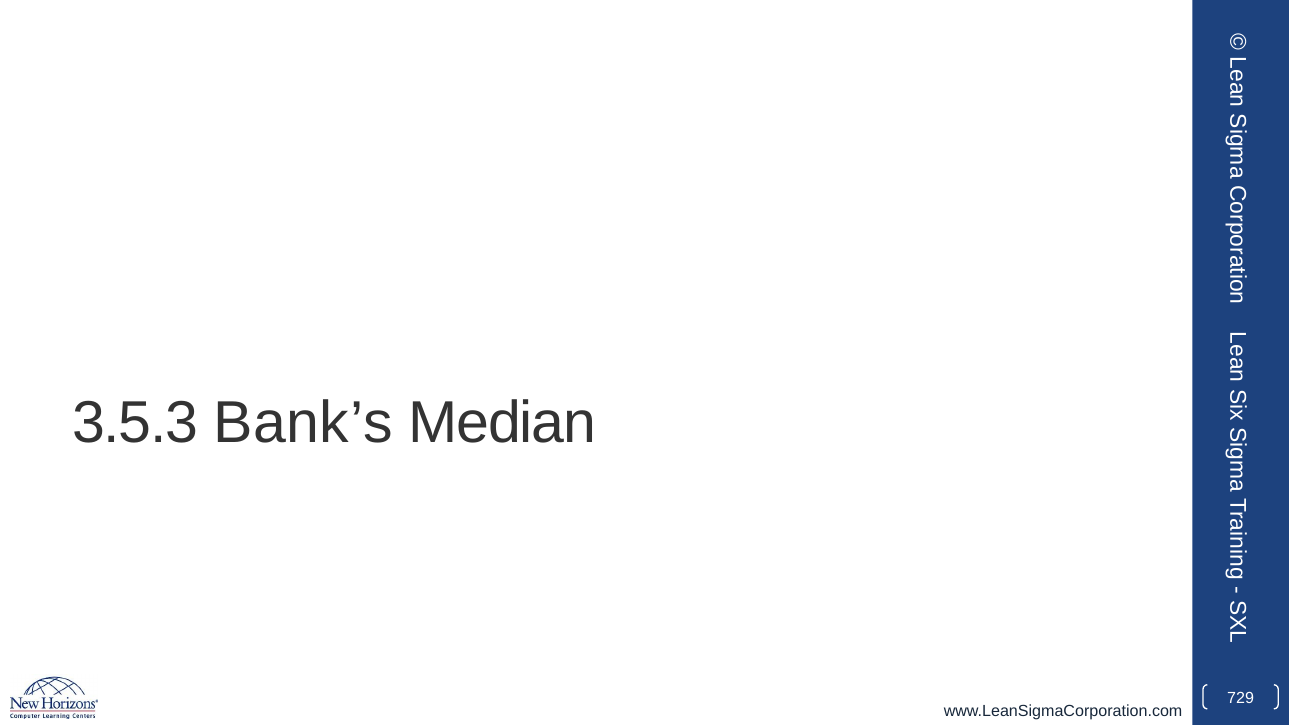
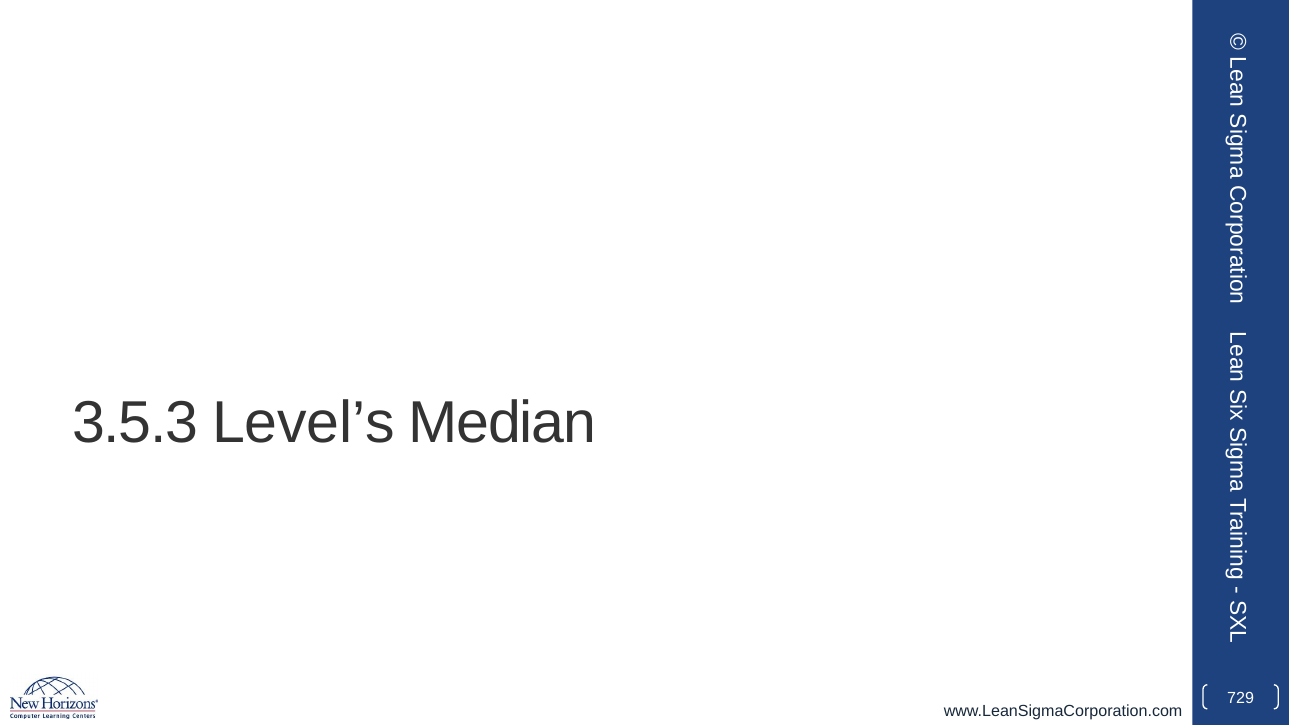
Bank’s: Bank’s -> Level’s
